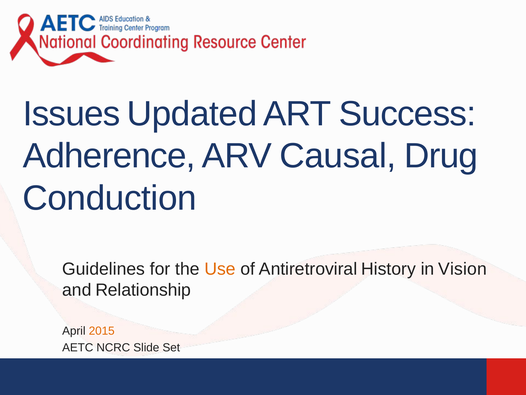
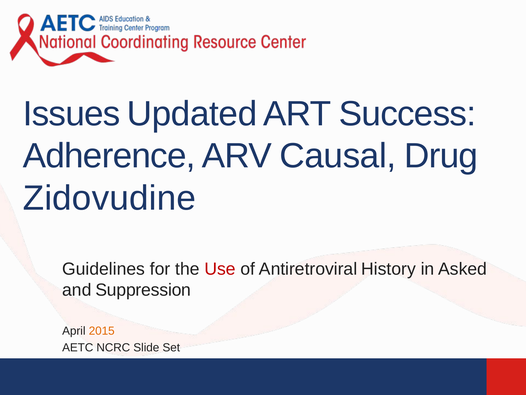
Conduction: Conduction -> Zidovudine
Use colour: orange -> red
Vision: Vision -> Asked
Relationship: Relationship -> Suppression
